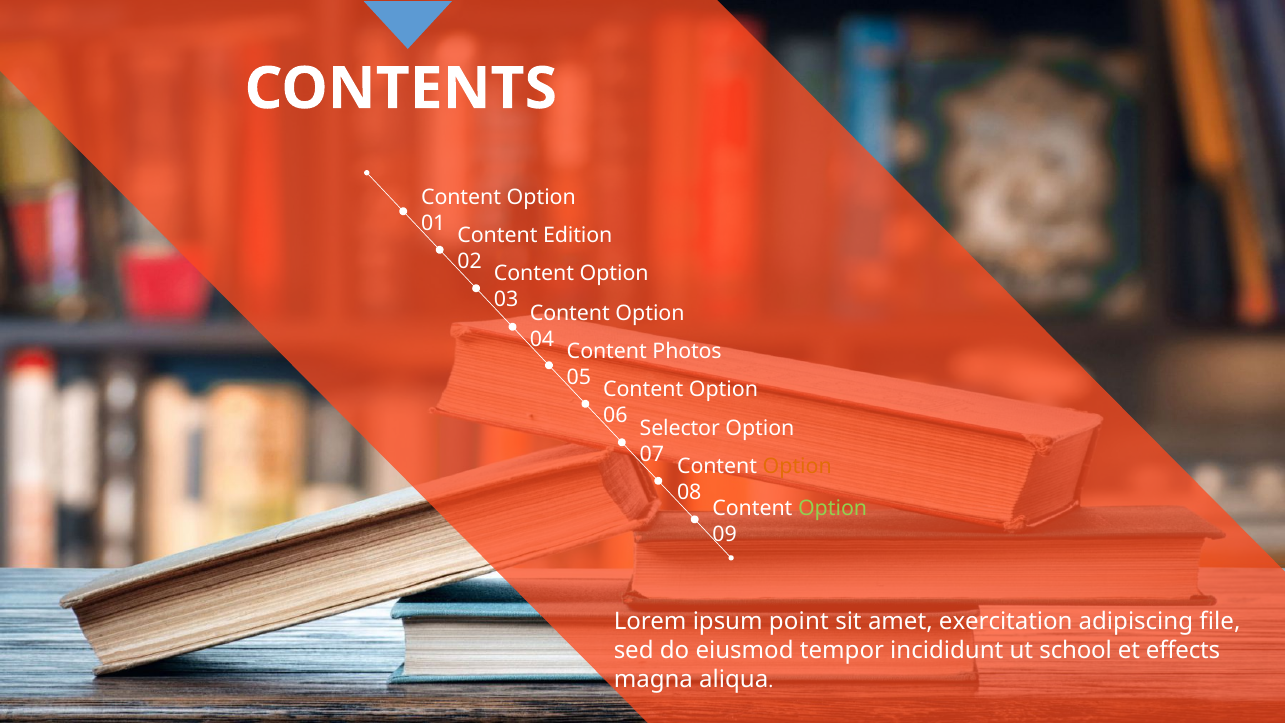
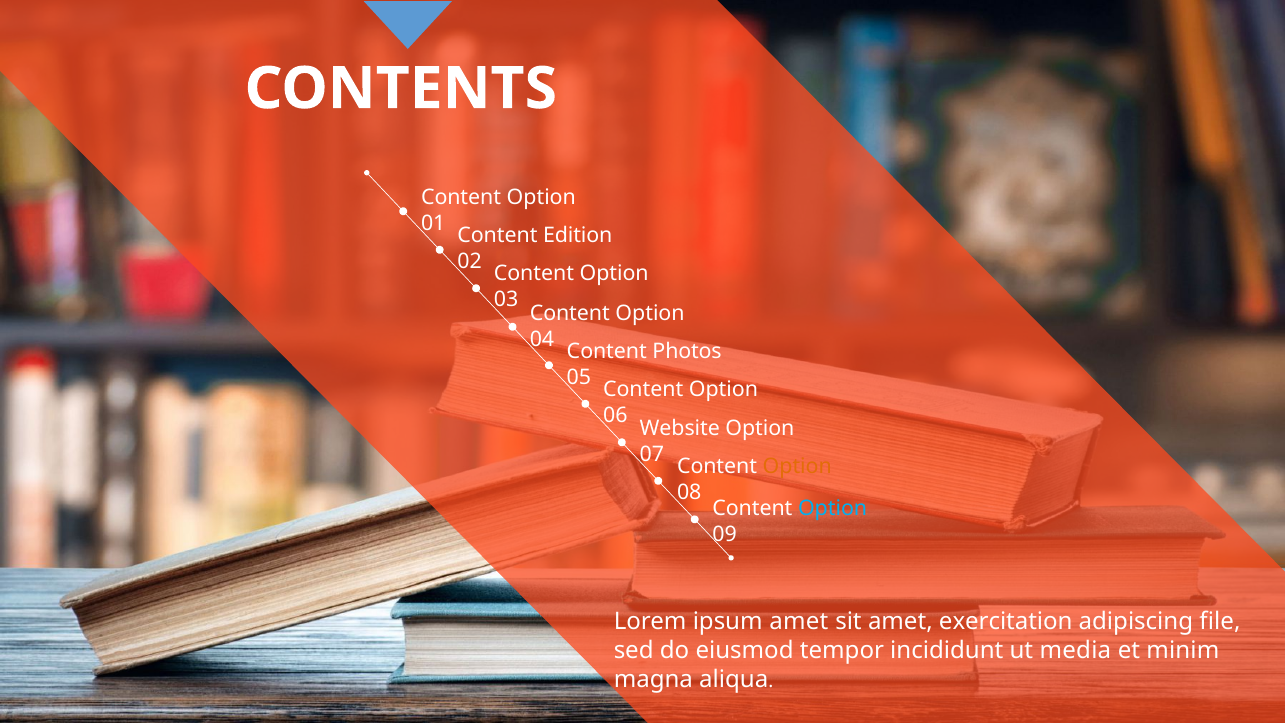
Selector: Selector -> Website
Option at (833, 508) colour: light green -> light blue
ipsum point: point -> amet
school: school -> media
effects: effects -> minim
